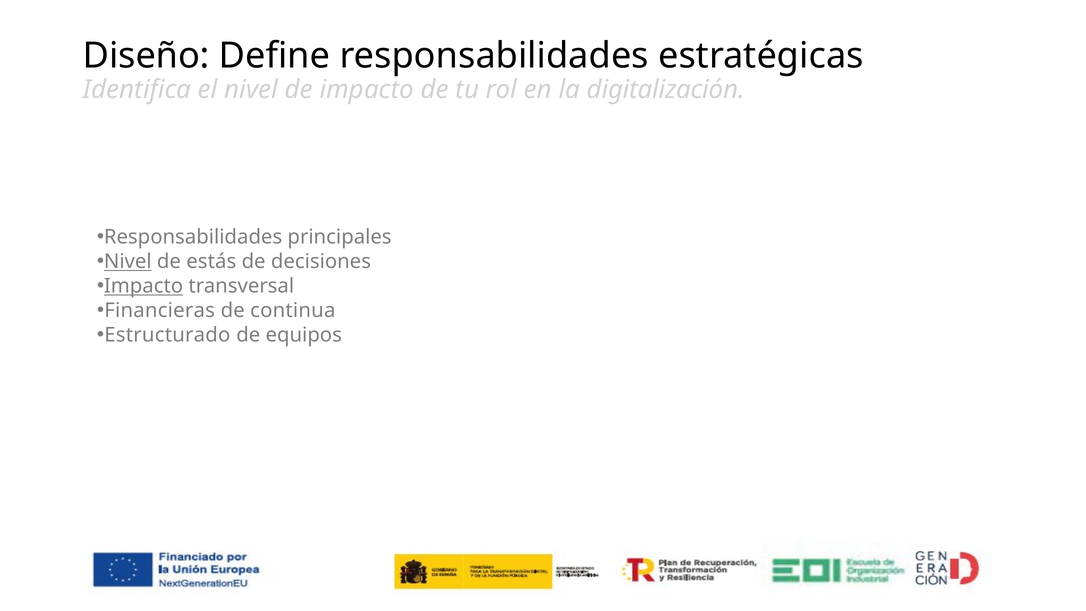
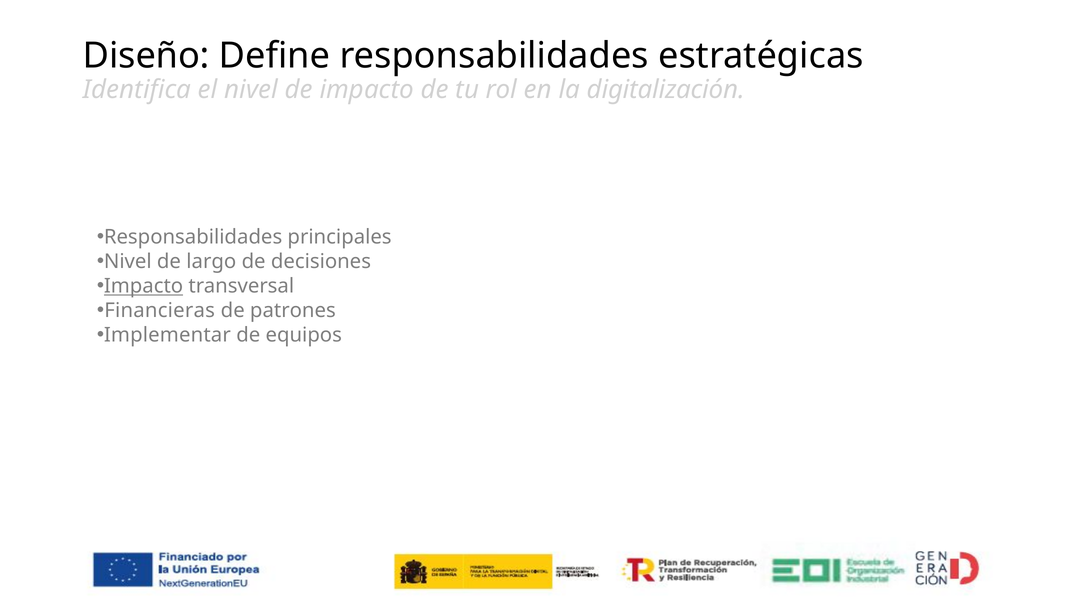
Nivel at (128, 262) underline: present -> none
estás: estás -> largo
continua: continua -> patrones
Estructurado: Estructurado -> Implementar
